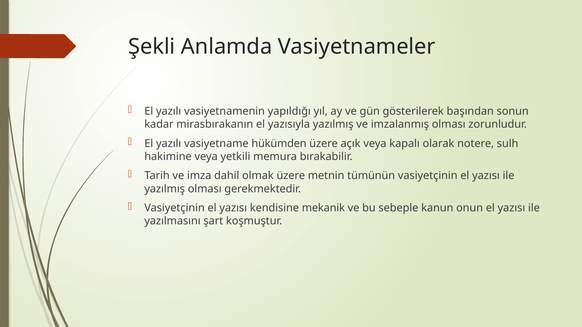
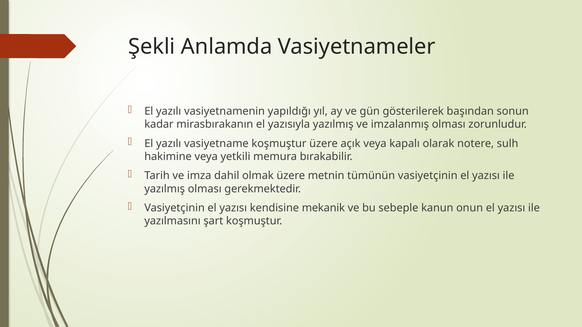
vasiyetname hükümden: hükümden -> koşmuştur
